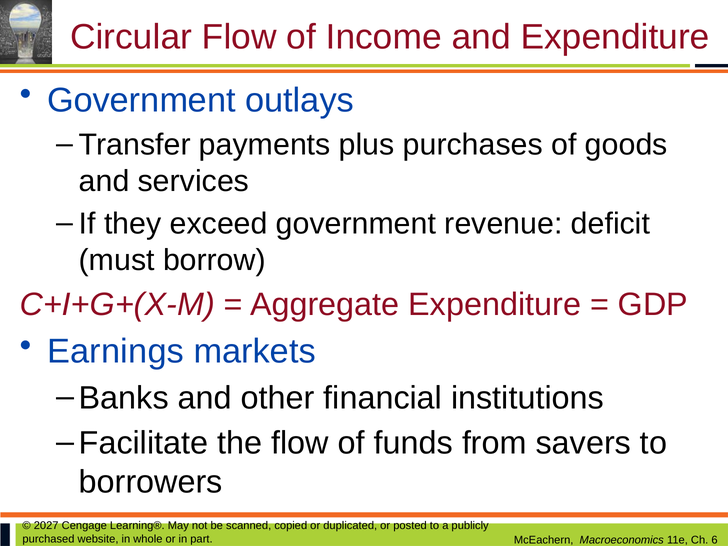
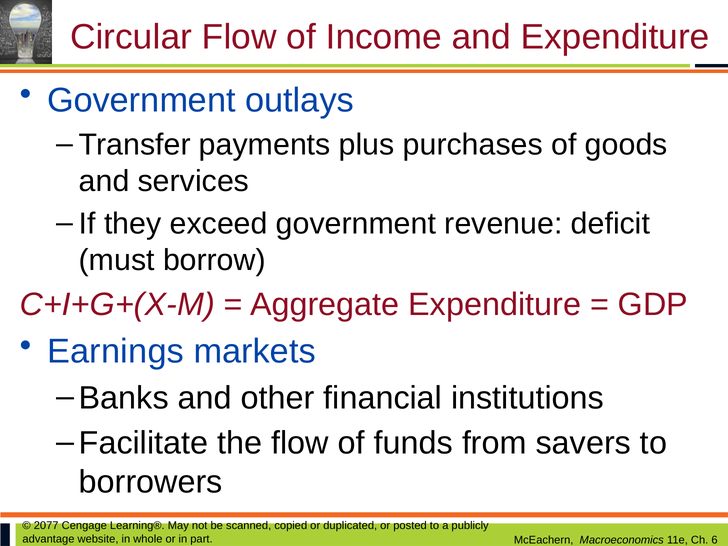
2027: 2027 -> 2077
purchased: purchased -> advantage
